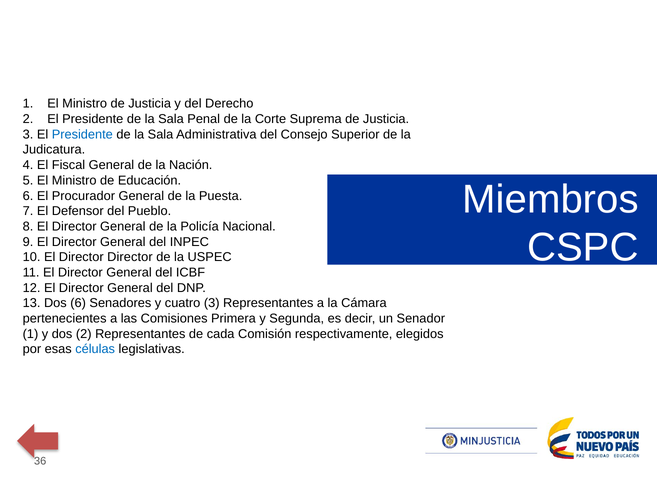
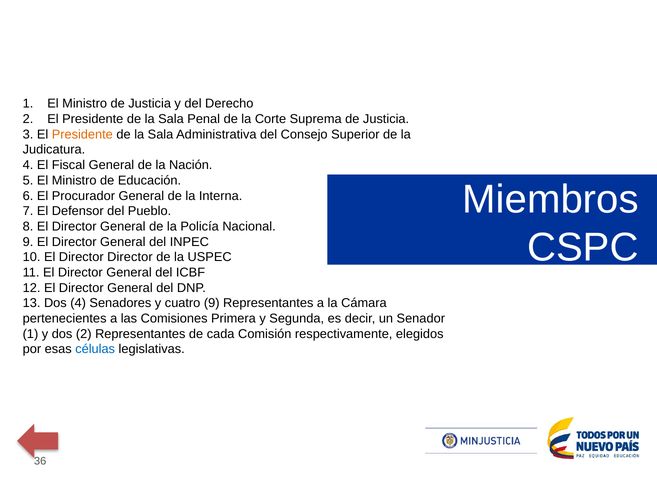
Presidente at (82, 134) colour: blue -> orange
Puesta: Puesta -> Interna
Dos 6: 6 -> 4
cuatro 3: 3 -> 9
